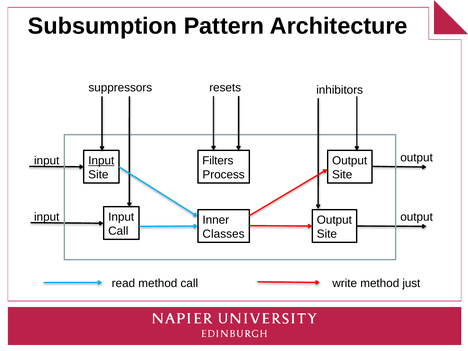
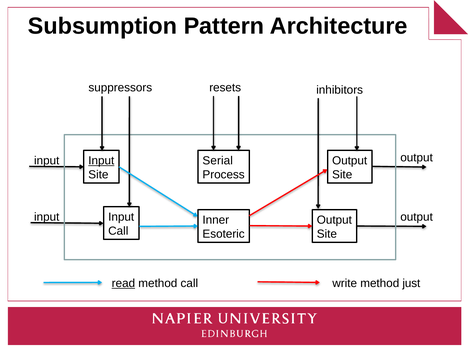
Filters: Filters -> Serial
Classes: Classes -> Esoteric
read underline: none -> present
